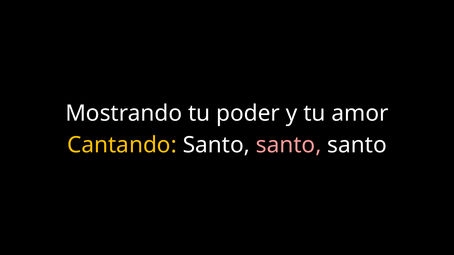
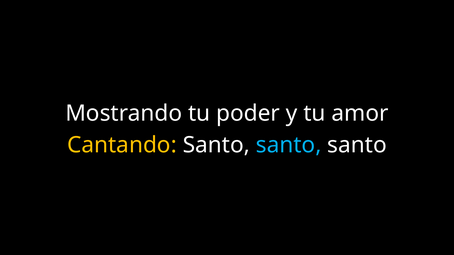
santo at (289, 145) colour: pink -> light blue
